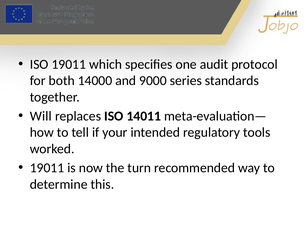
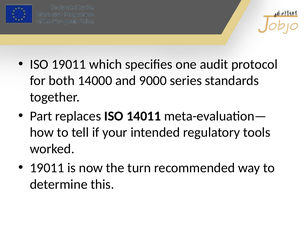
Will: Will -> Part
